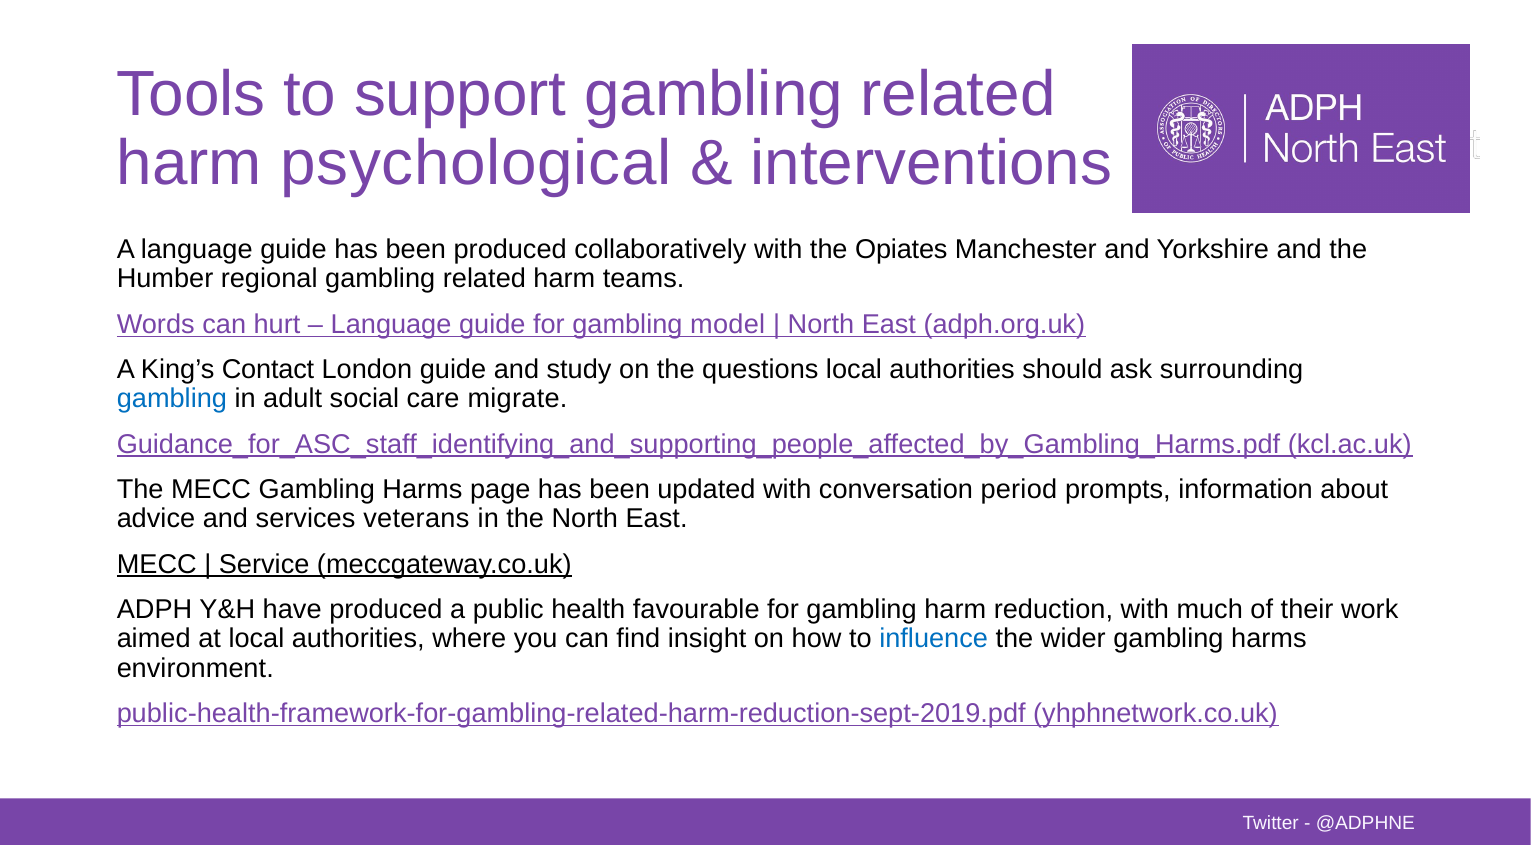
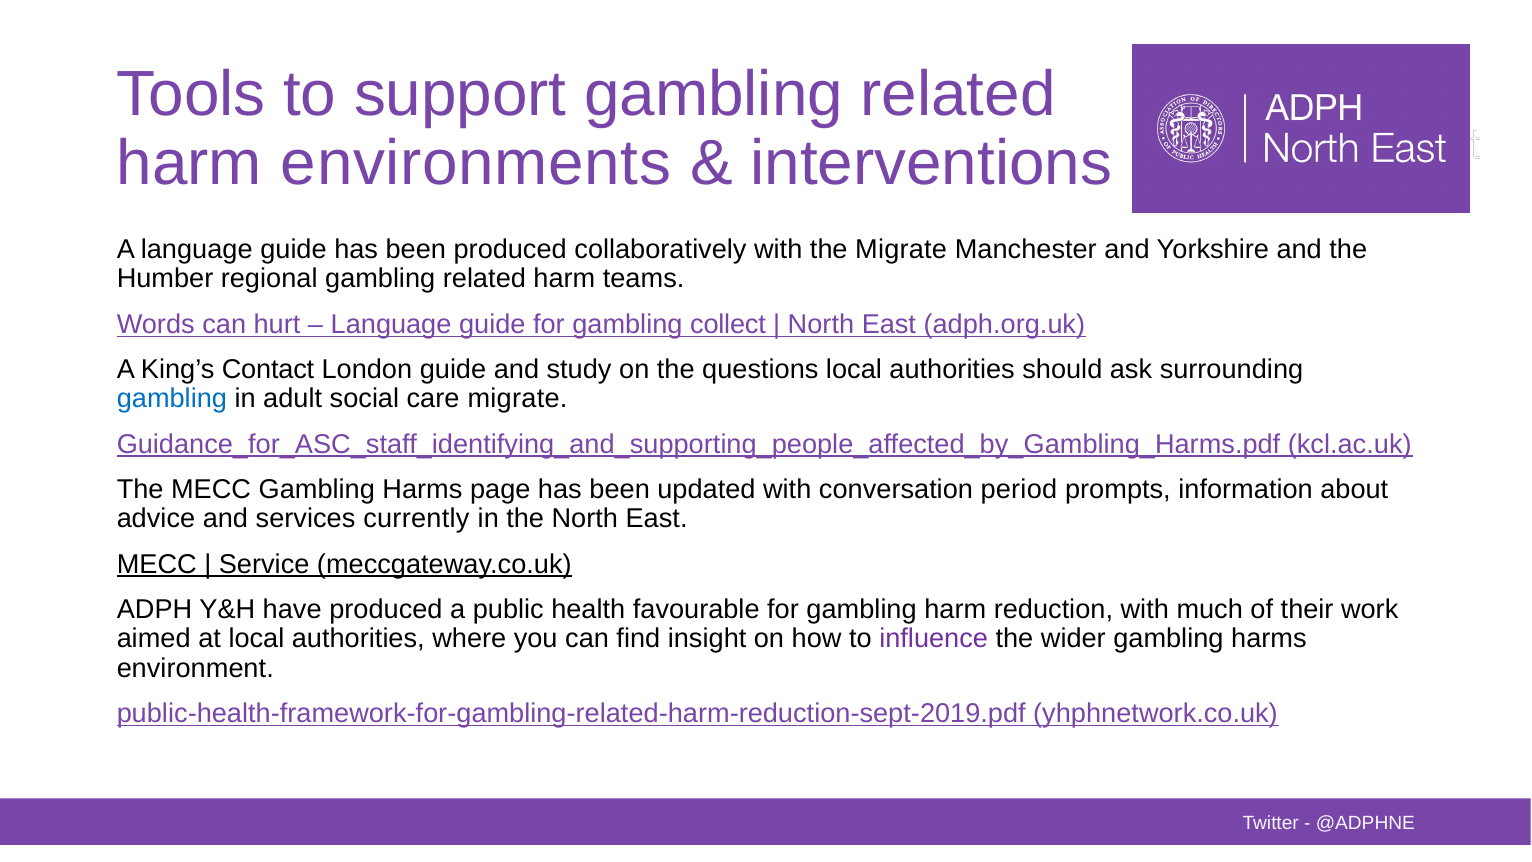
psychological: psychological -> environments
the Opiates: Opiates -> Migrate
model: model -> collect
veterans: veterans -> currently
influence colour: blue -> purple
